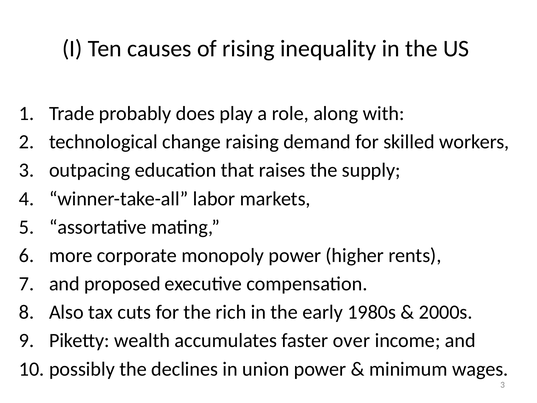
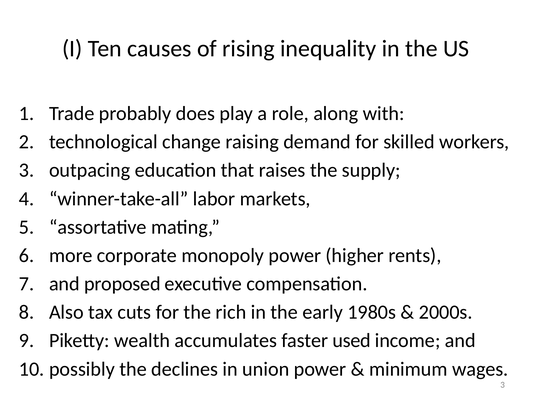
over: over -> used
